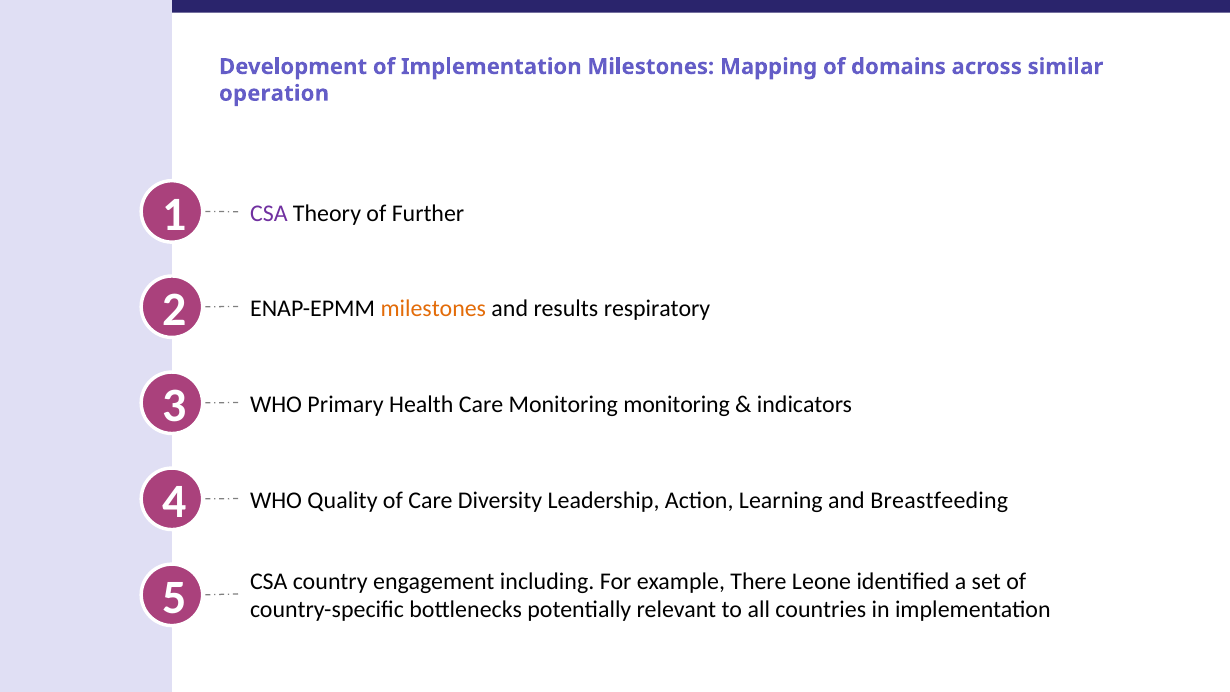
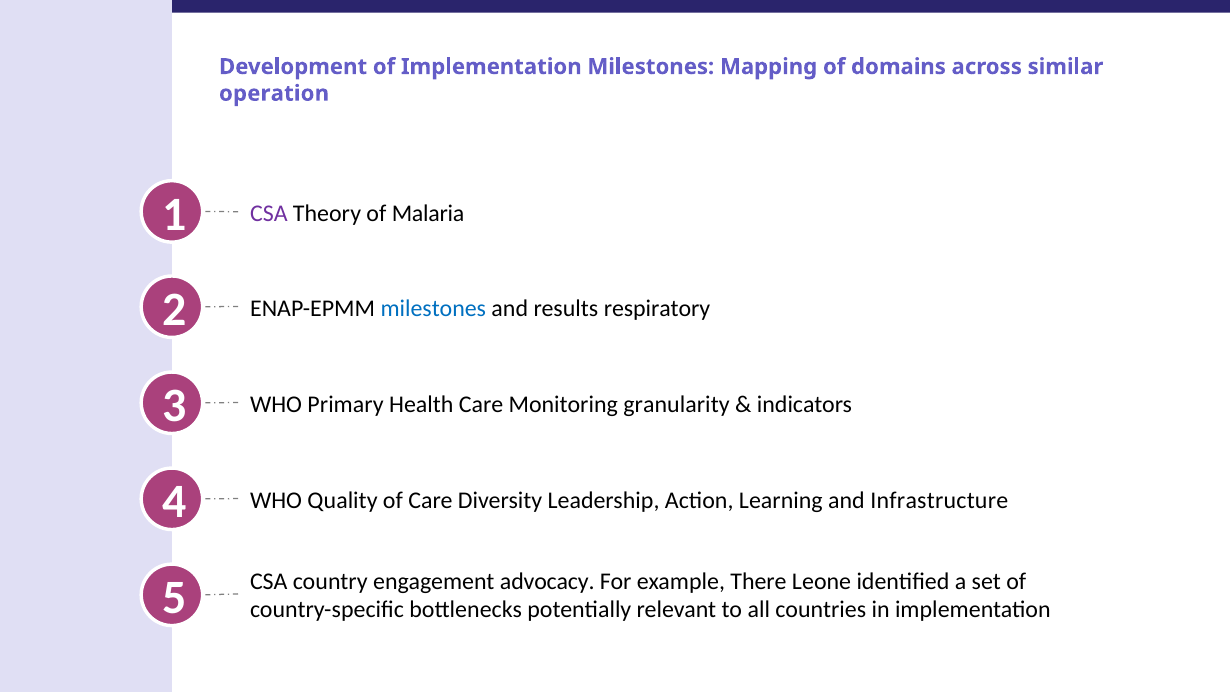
Further: Further -> Malaria
milestones at (433, 308) colour: orange -> blue
Monitoring monitoring: monitoring -> granularity
Breastfeeding: Breastfeeding -> Infrastructure
including: including -> advocacy
